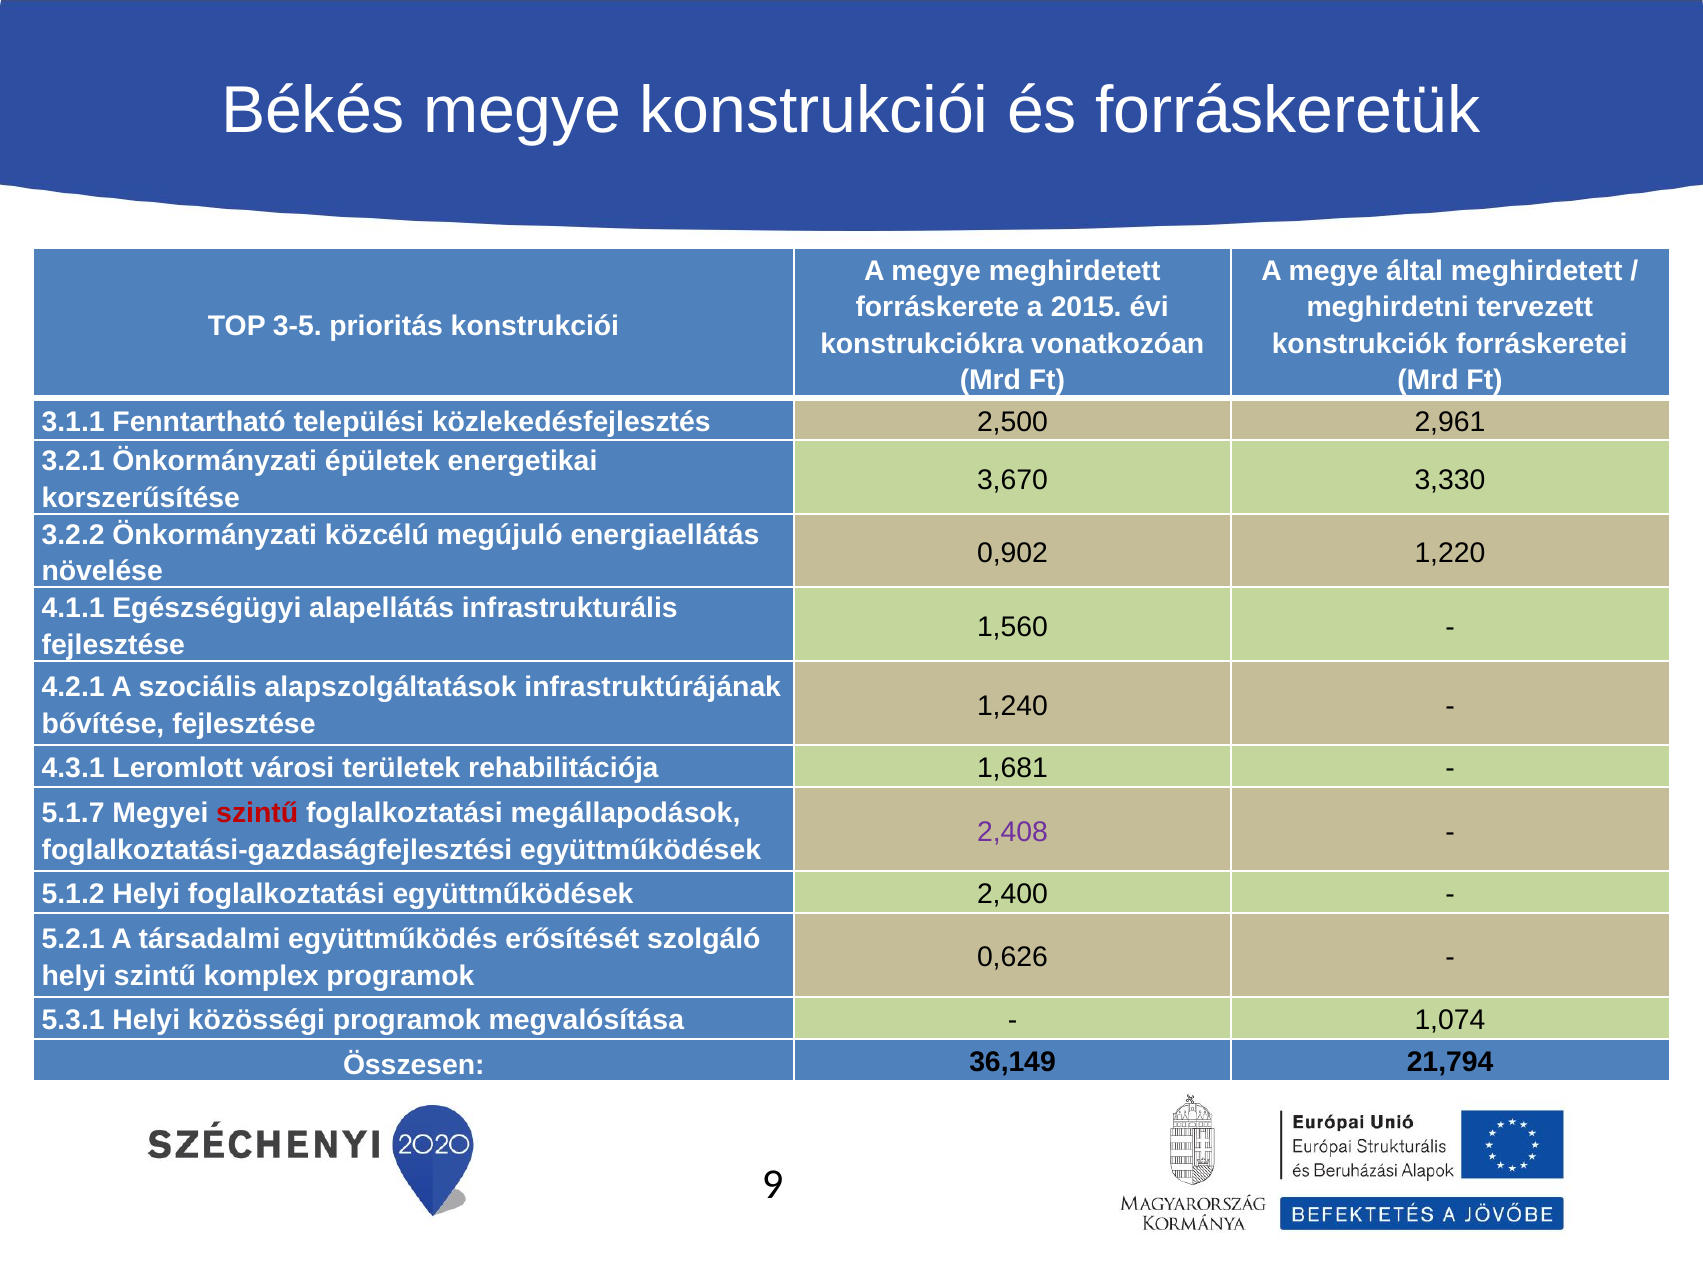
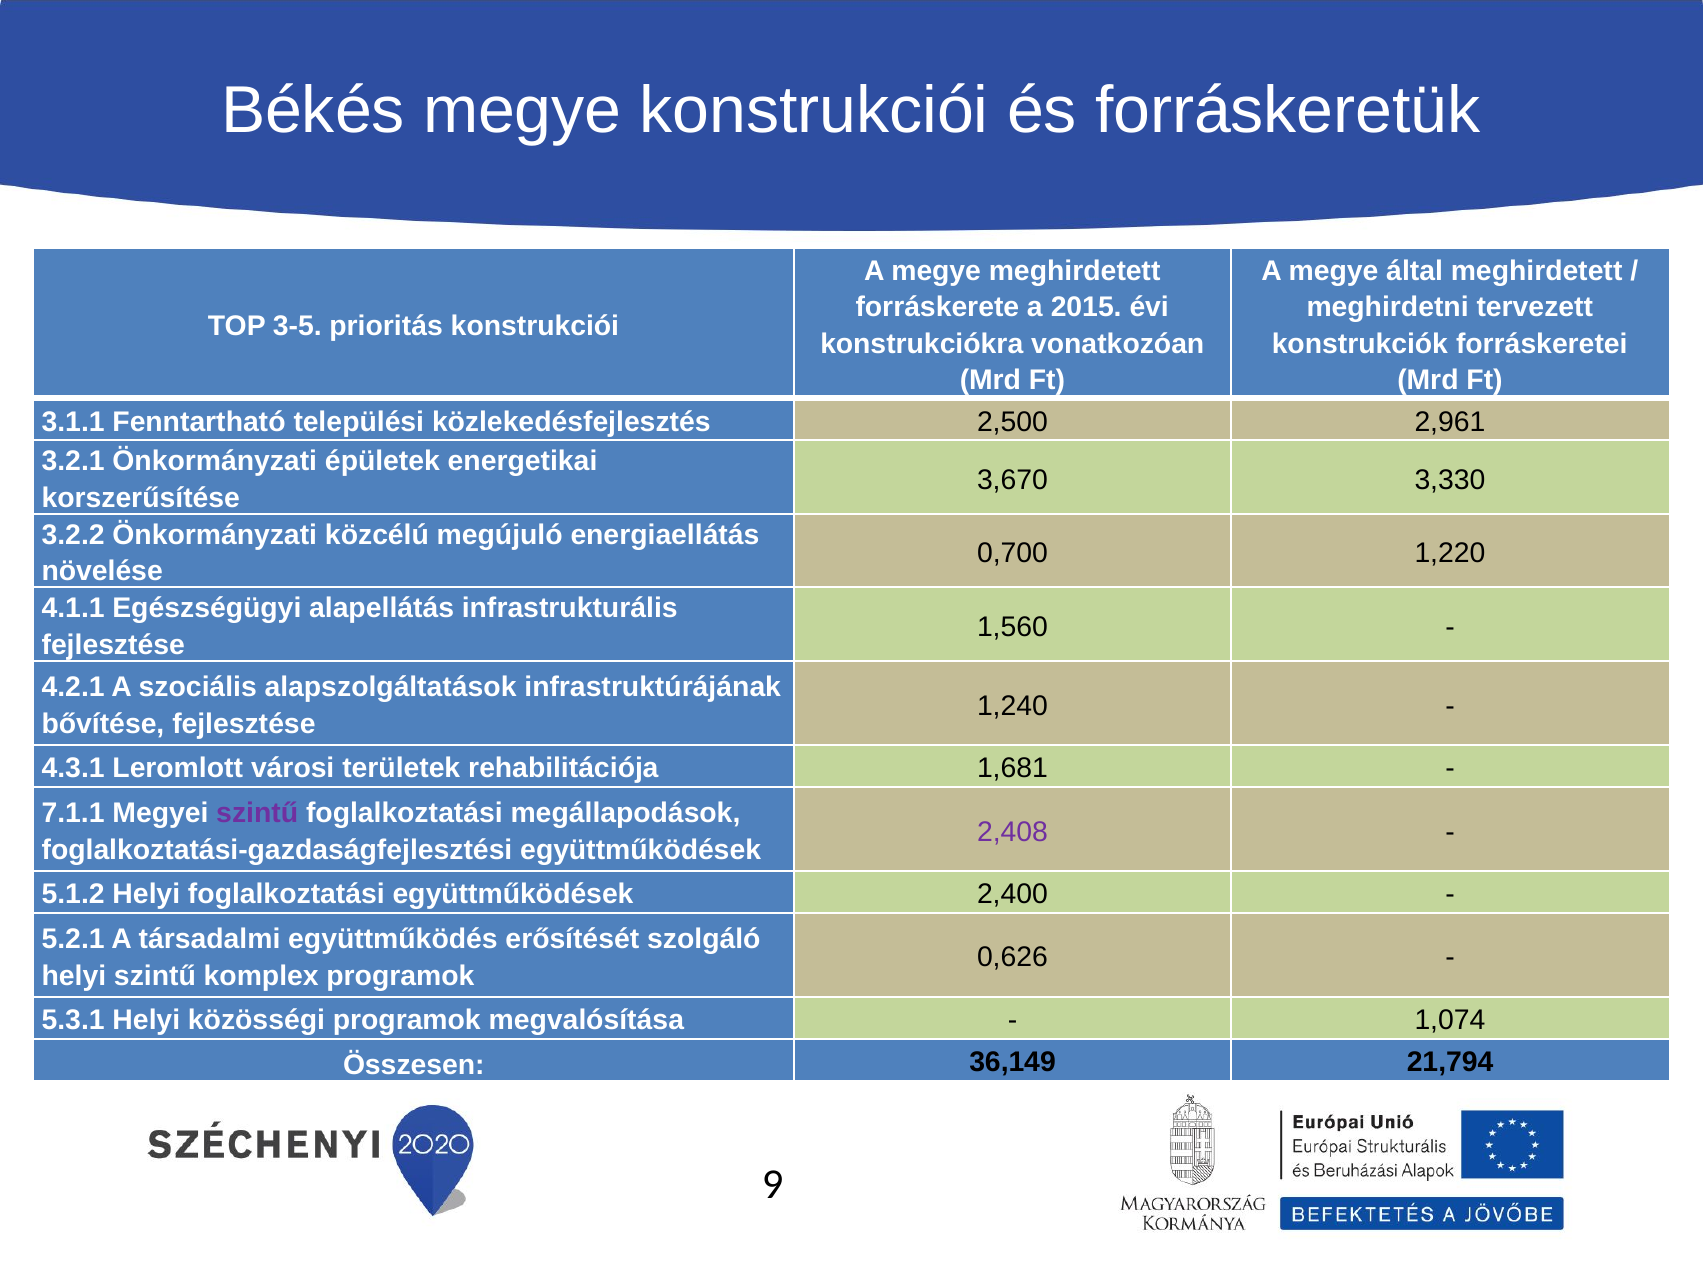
0,902: 0,902 -> 0,700
5.1.7: 5.1.7 -> 7.1.1
szintű at (257, 814) colour: red -> purple
